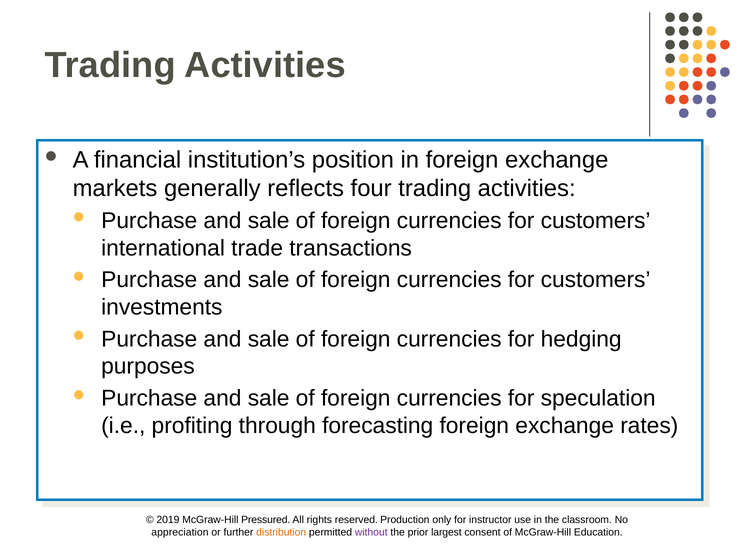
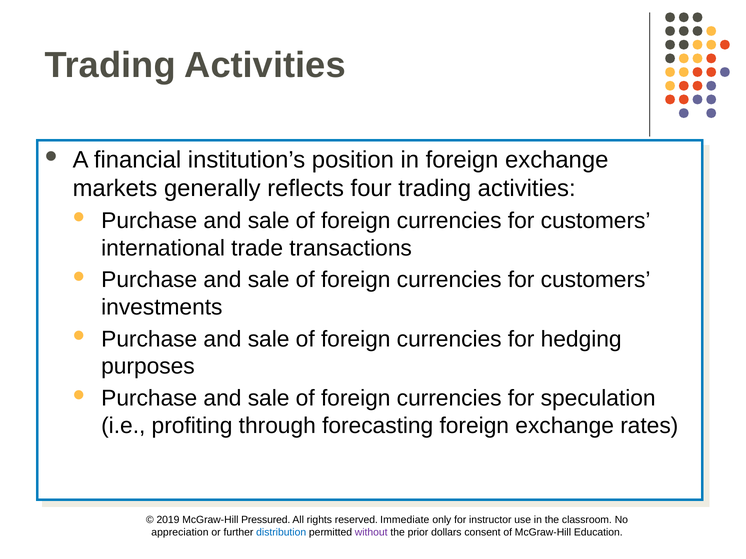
Production: Production -> Immediate
distribution colour: orange -> blue
largest: largest -> dollars
